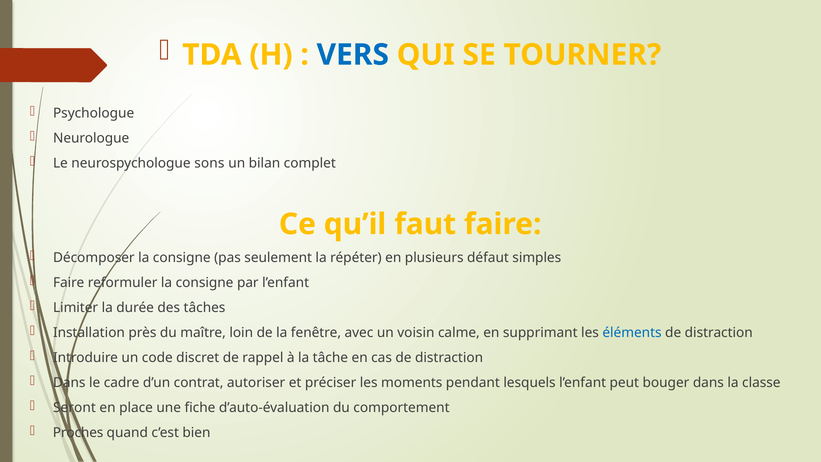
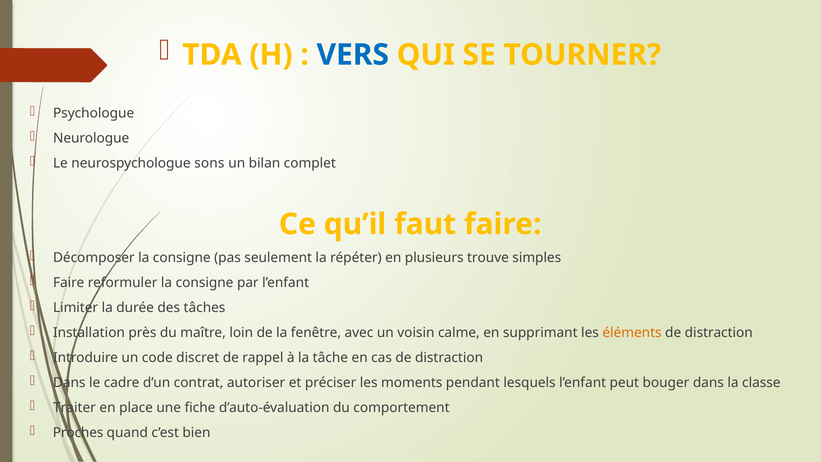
défaut: défaut -> trouve
éléments colour: blue -> orange
Seront: Seront -> Traiter
